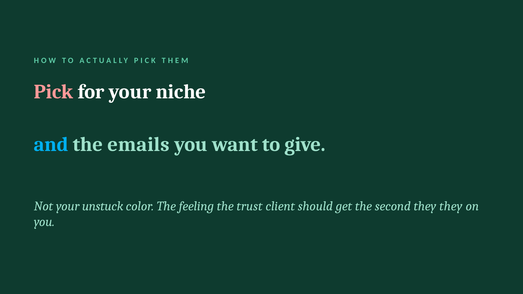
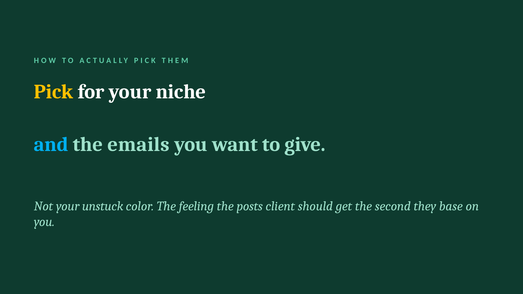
Pick colour: pink -> yellow
trust: trust -> posts
they they: they -> base
